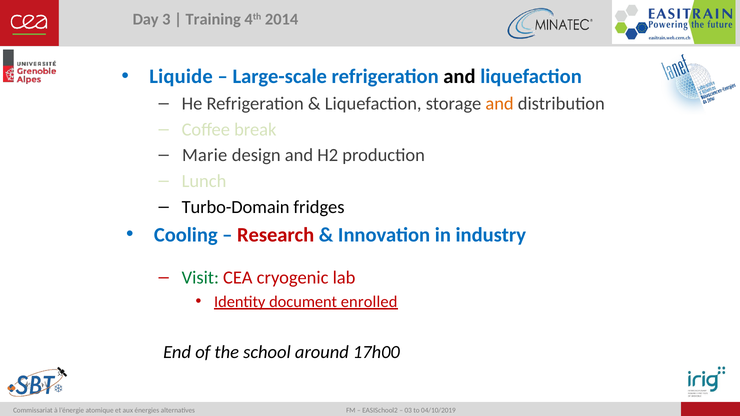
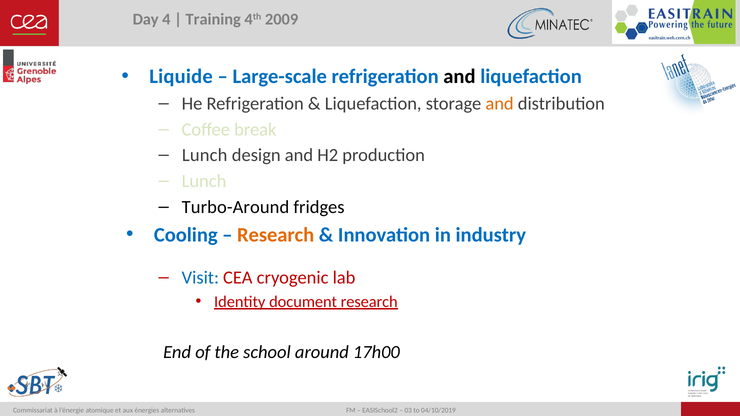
3: 3 -> 4
2014: 2014 -> 2009
Marie at (205, 155): Marie -> Lunch
Turbo-Domain: Turbo-Domain -> Turbo-Around
Research at (276, 235) colour: red -> orange
Visit colour: green -> blue
document enrolled: enrolled -> research
